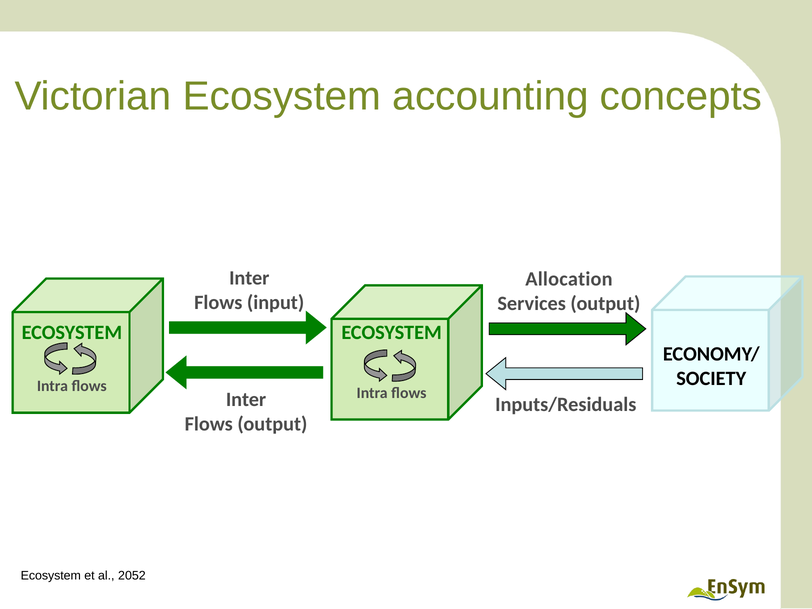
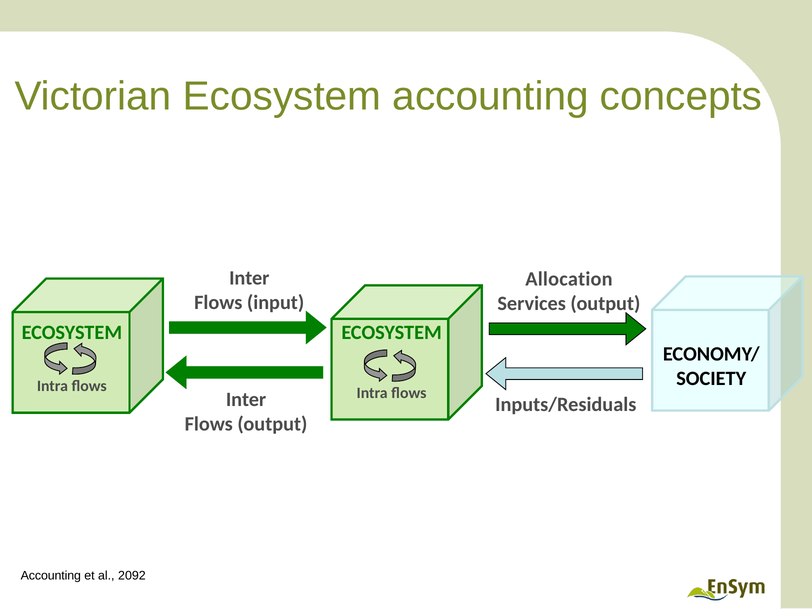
Ecosystem at (51, 576): Ecosystem -> Accounting
2052: 2052 -> 2092
